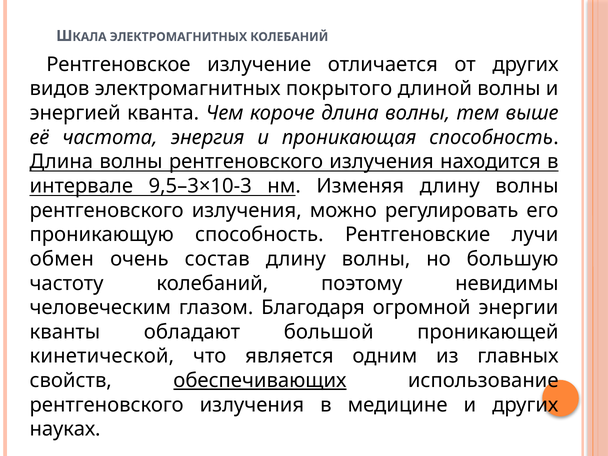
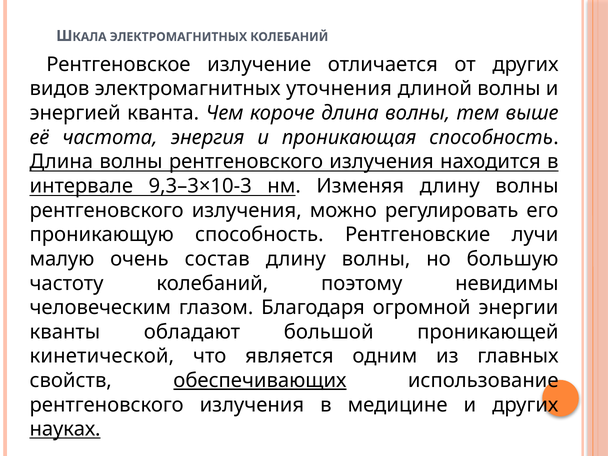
покрытого: покрытого -> уточнения
9,5–3×10-3: 9,5–3×10-3 -> 9,3–3×10-3
обмен: обмен -> малую
науках underline: none -> present
